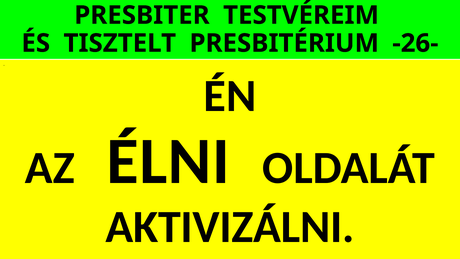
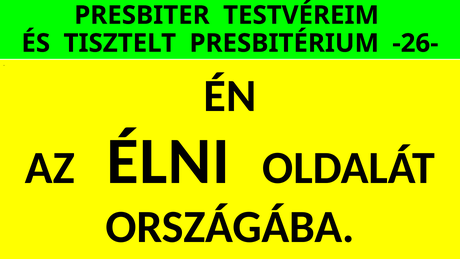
AKTIVIZÁLNI: AKTIVIZÁLNI -> ORSZÁGÁBA
